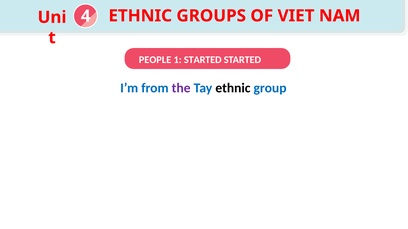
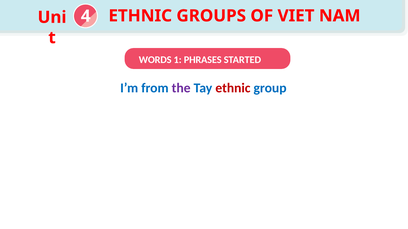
PEOPLE: PEOPLE -> WORDS
1 STARTED: STARTED -> PHRASES
ethnic at (233, 88) colour: black -> red
